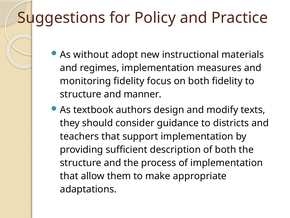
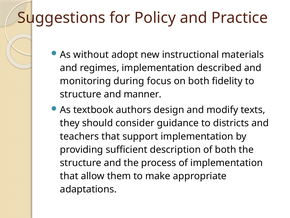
measures: measures -> described
monitoring fidelity: fidelity -> during
